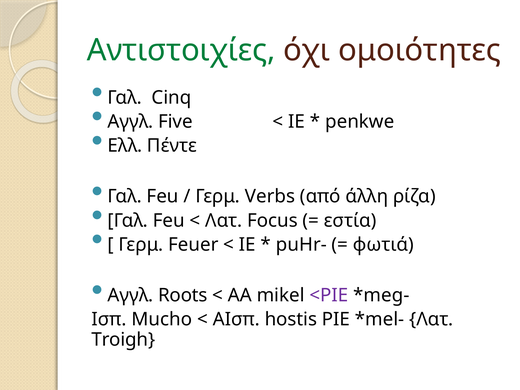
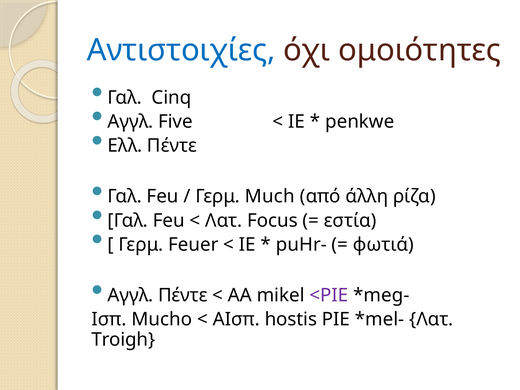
Αντιστοιχίες colour: green -> blue
Verbs: Verbs -> Much
Αγγλ Roots: Roots -> Πέντε
